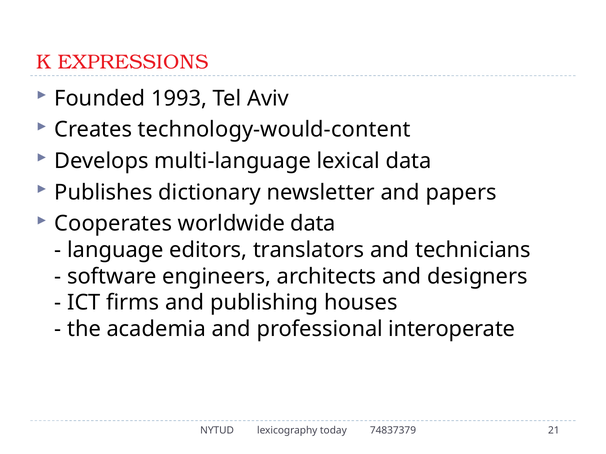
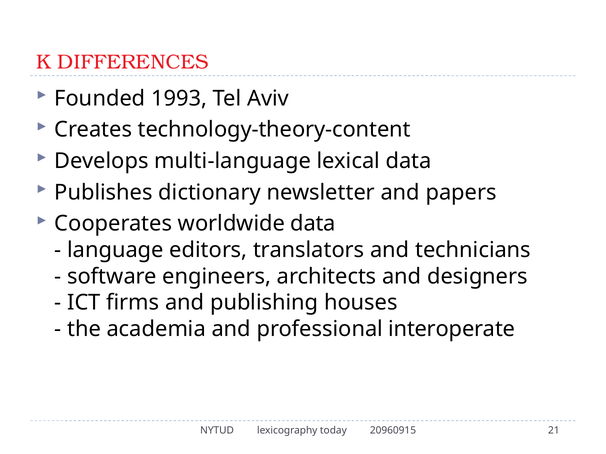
EXPRESSIONS: EXPRESSIONS -> DIFFERENCES
technology-would-content: technology-would-content -> technology-theory-content
74837379: 74837379 -> 20960915
